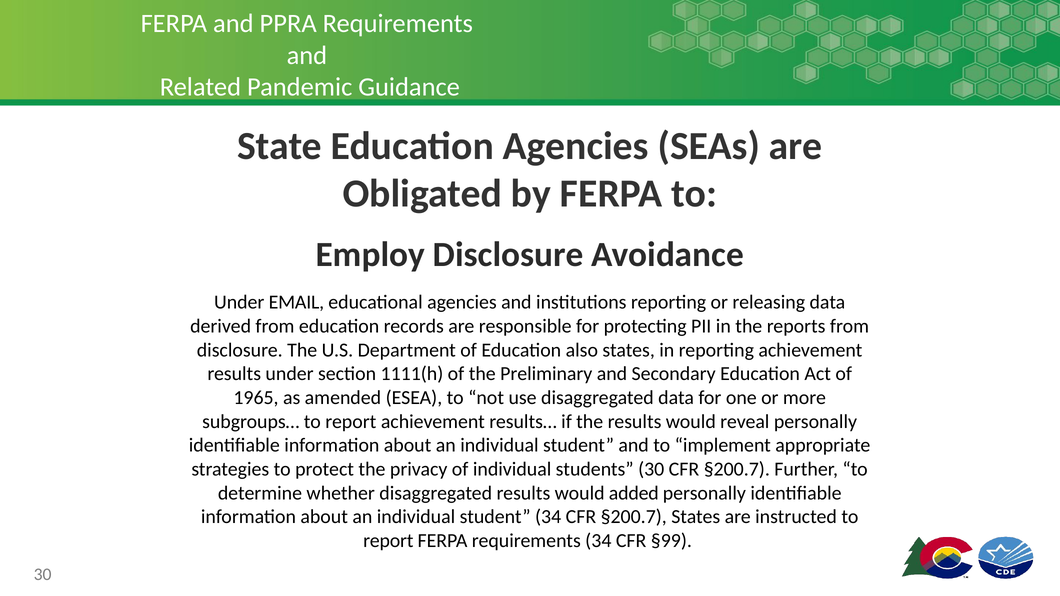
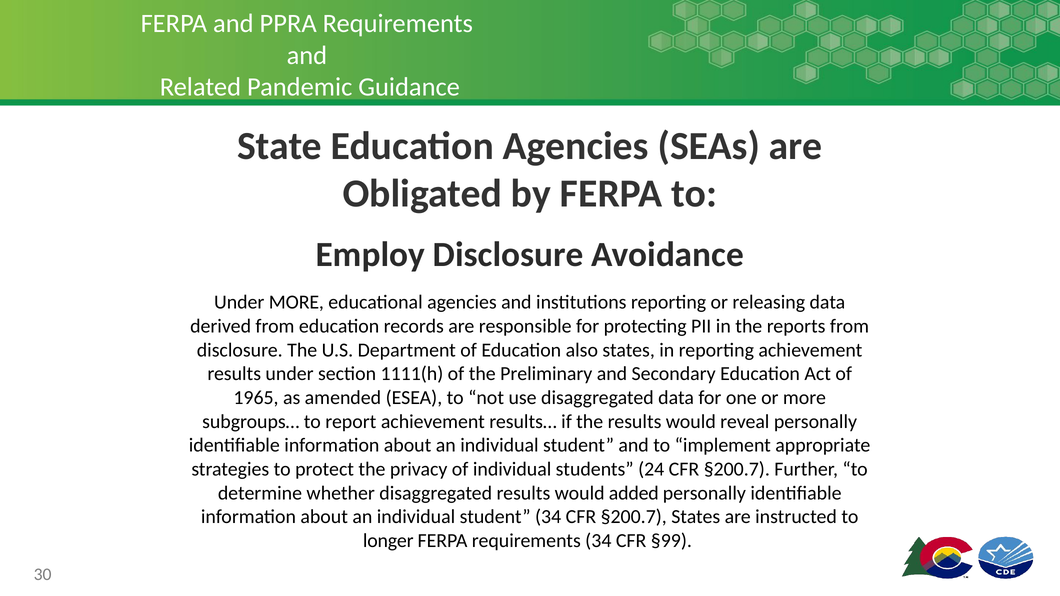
Under EMAIL: EMAIL -> MORE
students 30: 30 -> 24
report at (388, 541): report -> longer
